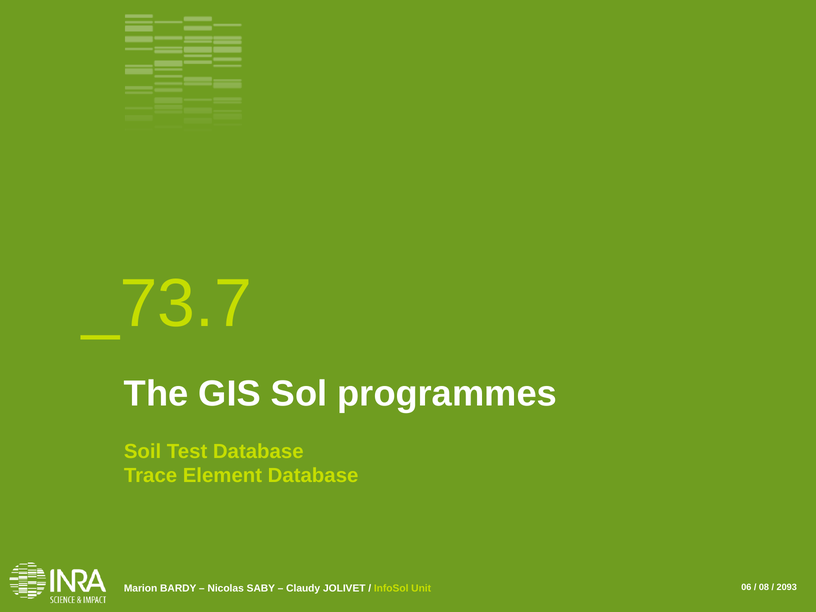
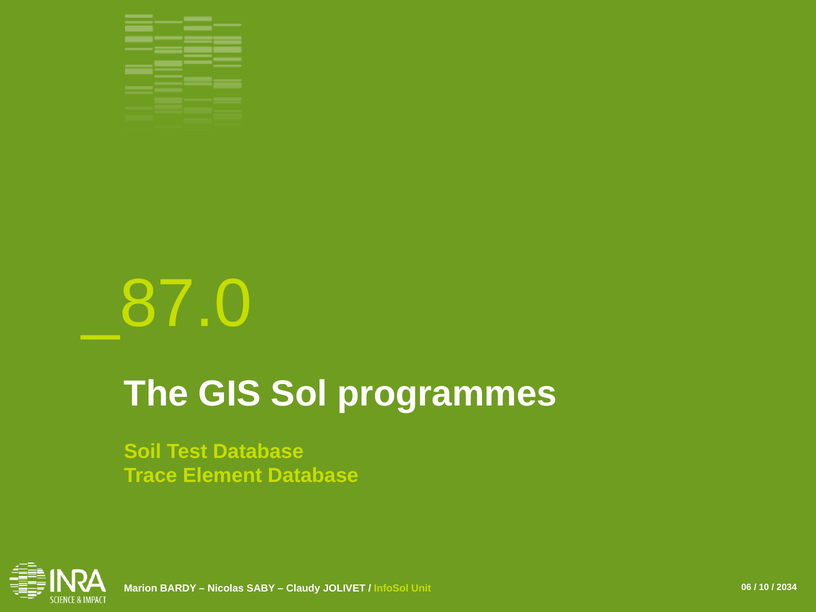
_73.7: _73.7 -> _87.0
08: 08 -> 10
2093: 2093 -> 2034
